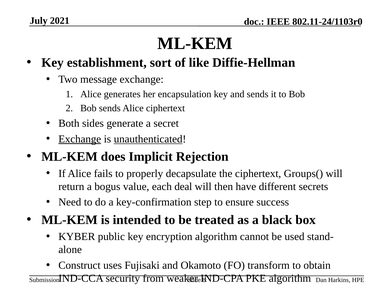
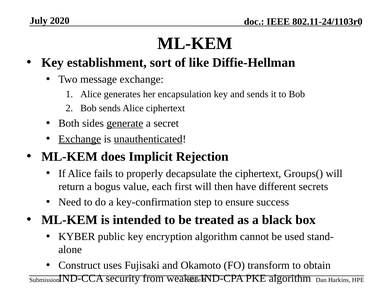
2021: 2021 -> 2020
generate underline: none -> present
deal: deal -> first
